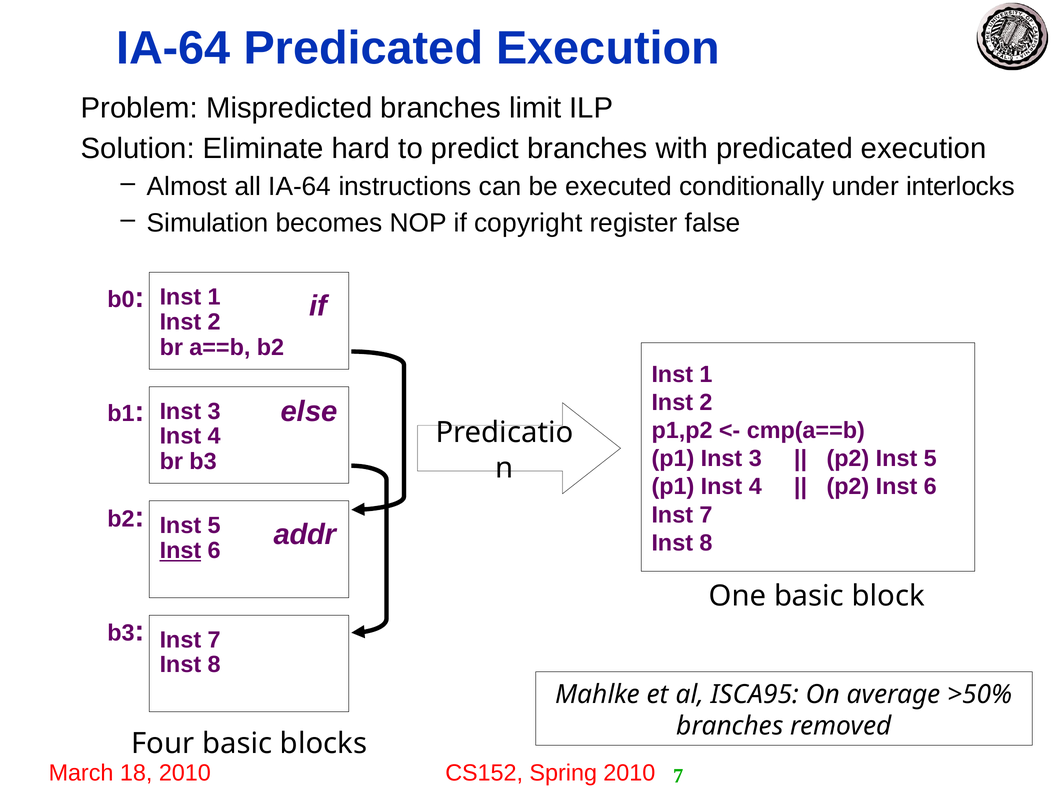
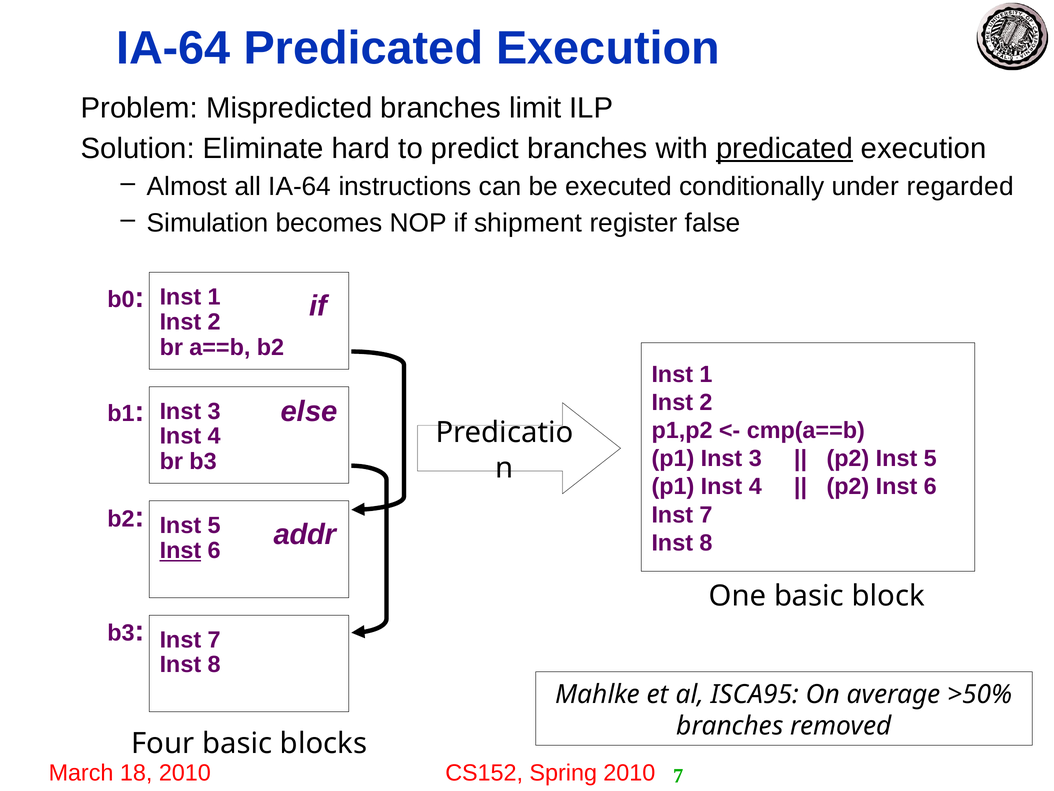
predicated at (784, 148) underline: none -> present
interlocks: interlocks -> regarded
copyright: copyright -> shipment
